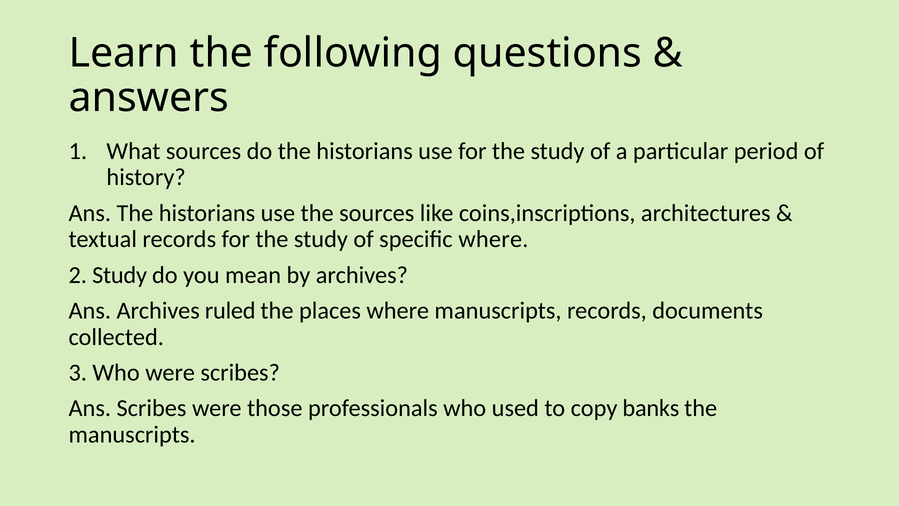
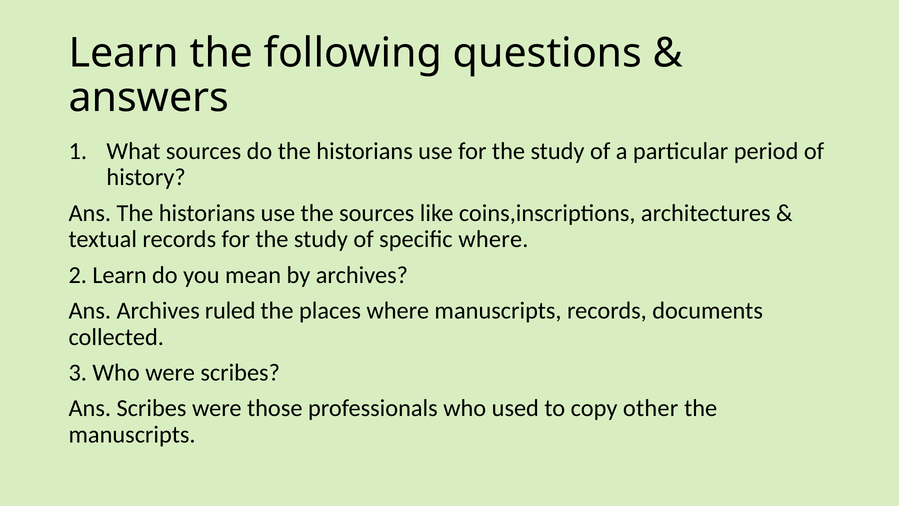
2 Study: Study -> Learn
banks: banks -> other
